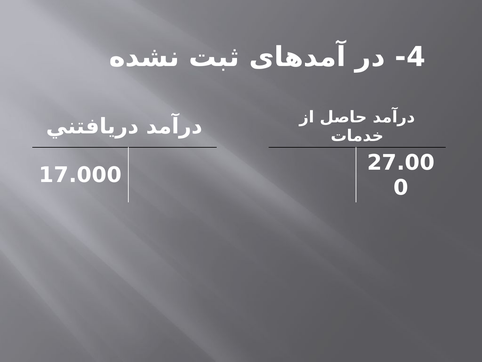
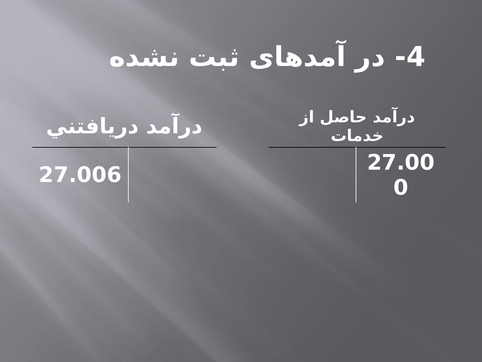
17.000: 17.000 -> 27.006
